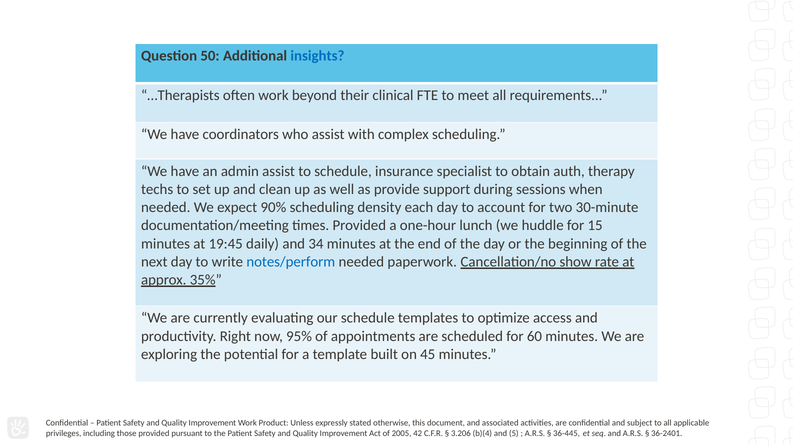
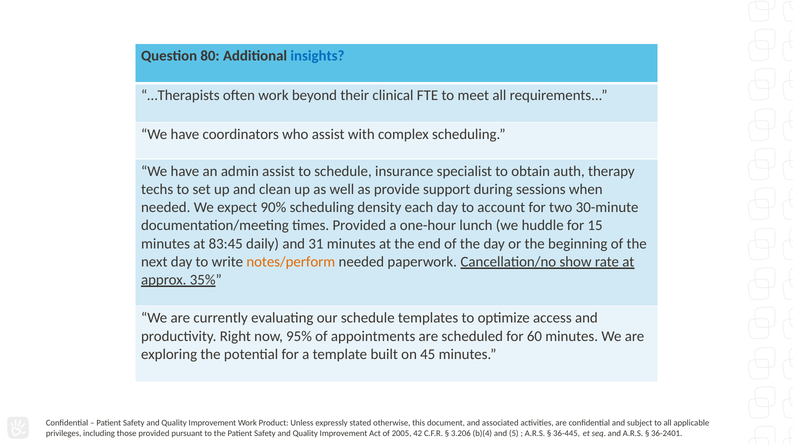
50: 50 -> 80
19:45: 19:45 -> 83:45
34: 34 -> 31
notes/perform colour: blue -> orange
